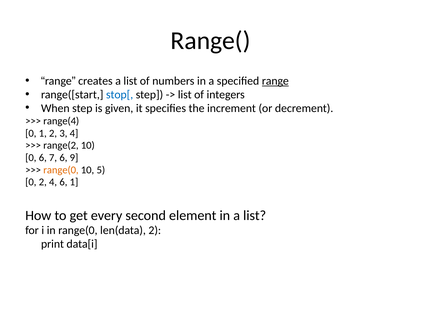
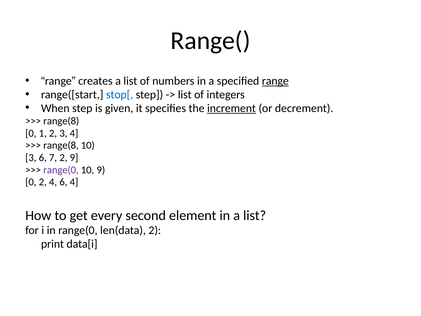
increment underline: none -> present
range(4 at (61, 121): range(4 -> range(8
range(2 at (61, 145): range(2 -> range(8
0 at (31, 158): 0 -> 3
7 6: 6 -> 2
range(0 at (61, 170) colour: orange -> purple
10 5: 5 -> 9
6 1: 1 -> 4
